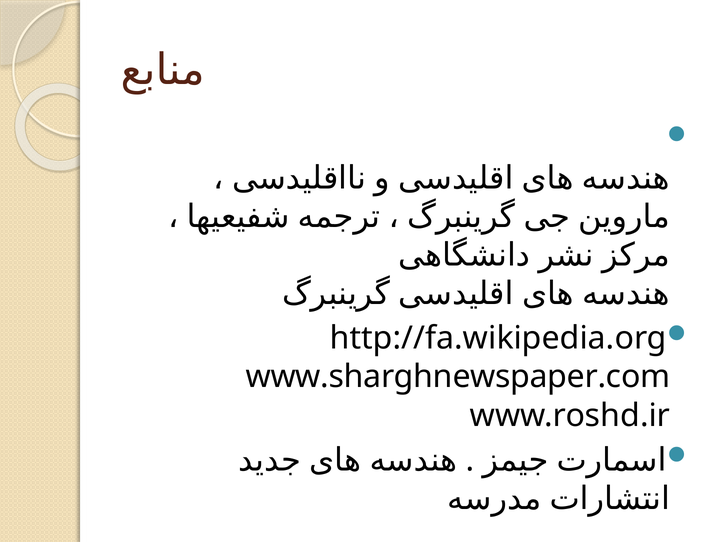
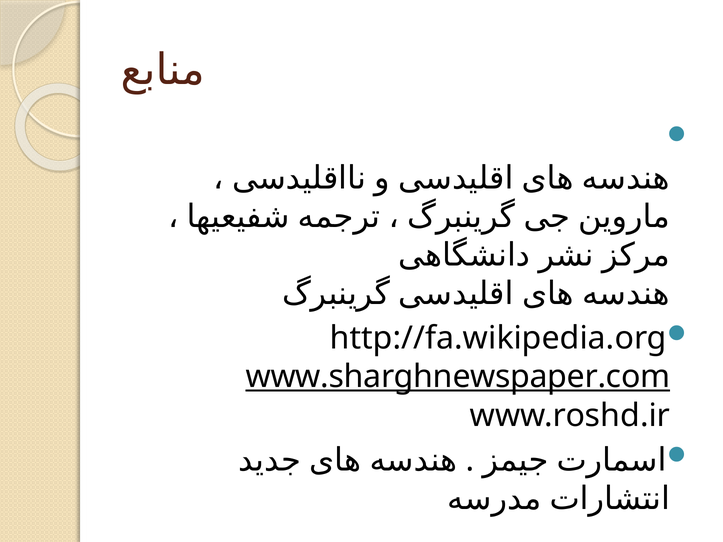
www.sharghnewspaper.com underline: none -> present
